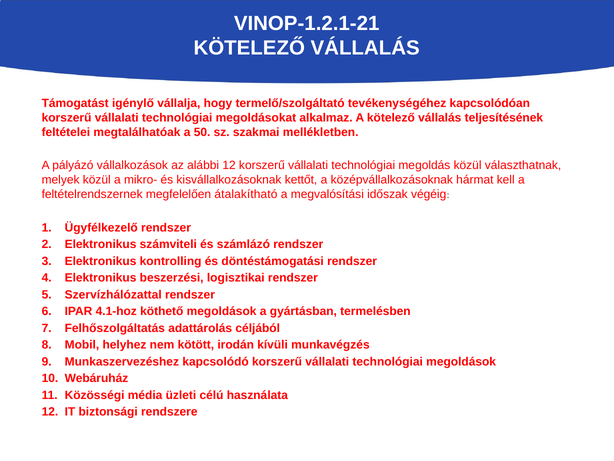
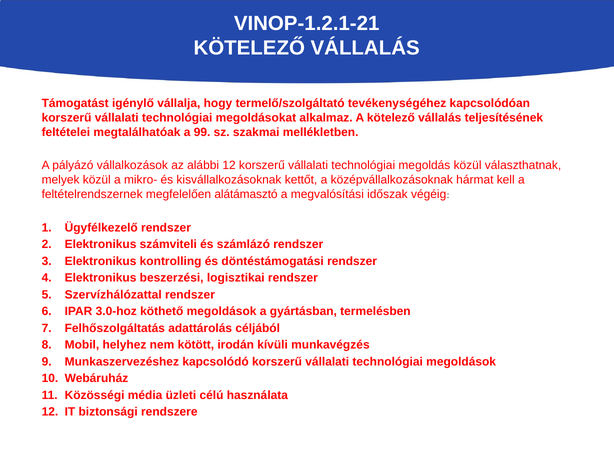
50: 50 -> 99
átalakítható: átalakítható -> alátámasztó
4.1-hoz: 4.1-hoz -> 3.0-hoz
